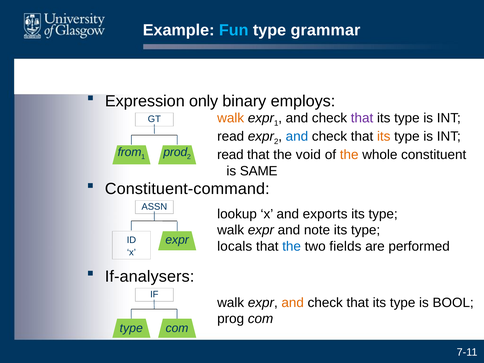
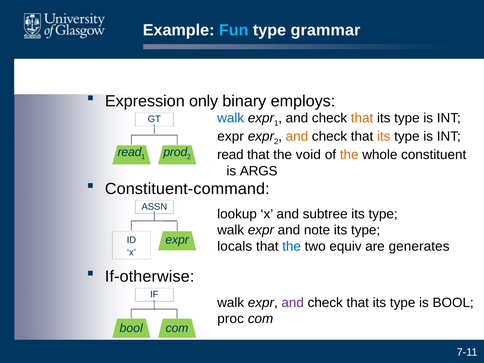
walk at (231, 118) colour: orange -> blue
that at (362, 118) colour: purple -> orange
read at (231, 136): read -> expr
and at (297, 136) colour: blue -> orange
from at (130, 152): from -> read
SAME: SAME -> ARGS
exports: exports -> subtree
fields: fields -> equiv
performed: performed -> generates
If-analysers: If-analysers -> If-otherwise
and at (293, 303) colour: orange -> purple
prog: prog -> proc
type at (131, 328): type -> bool
